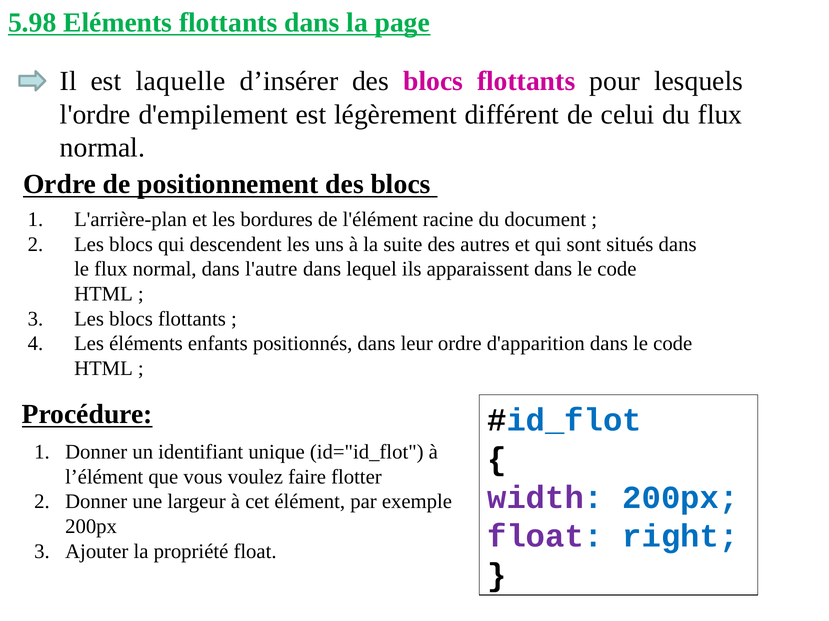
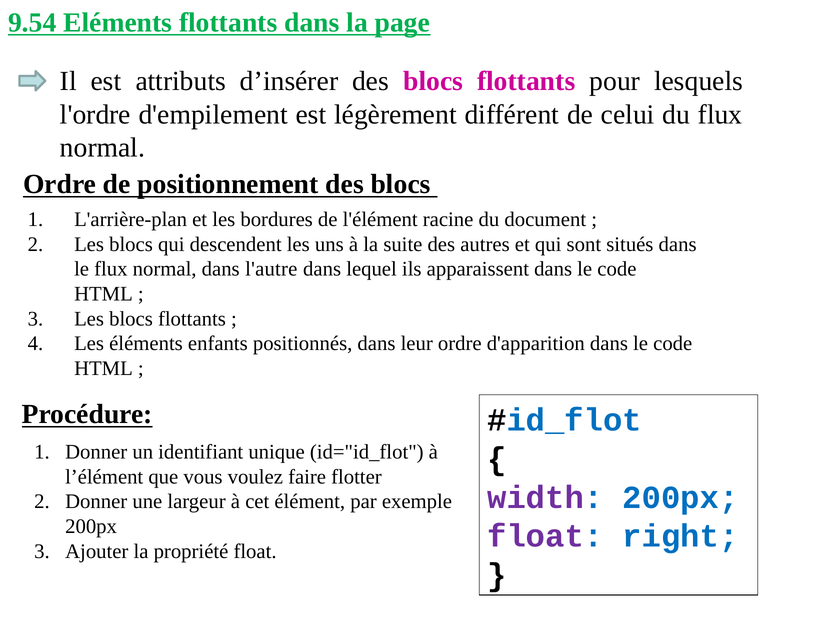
5.98: 5.98 -> 9.54
laquelle: laquelle -> attributs
